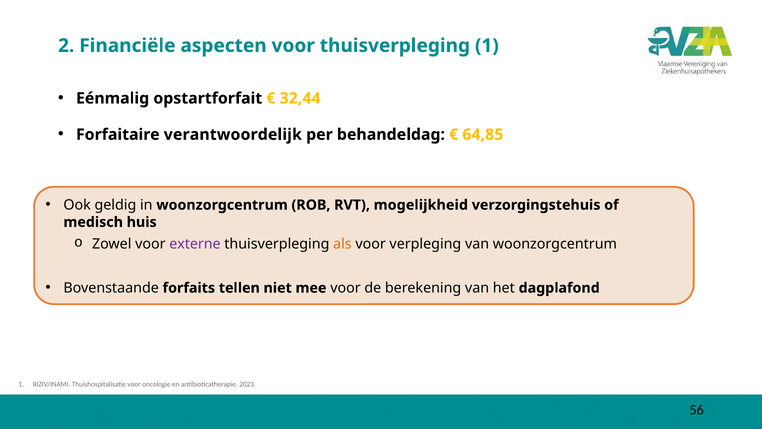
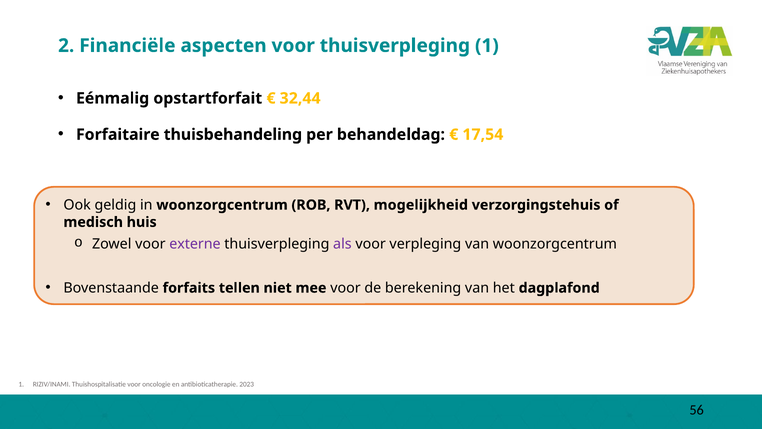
verantwoordelijk: verantwoordelijk -> thuisbehandeling
64,85: 64,85 -> 17,54
als colour: orange -> purple
